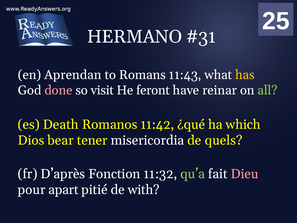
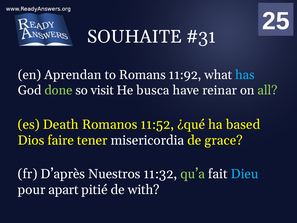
HERMANO: HERMANO -> SOUHAITE
11:43: 11:43 -> 11:92
has colour: yellow -> light blue
done colour: pink -> light green
feront: feront -> busca
11:42: 11:42 -> 11:52
which: which -> based
bear: bear -> faire
quels: quels -> grace
Fonction: Fonction -> Nuestros
Dieu colour: pink -> light blue
